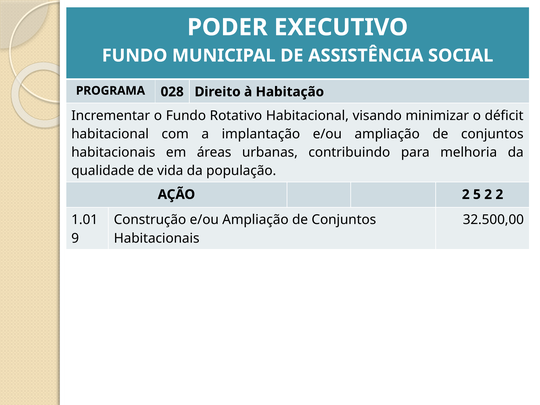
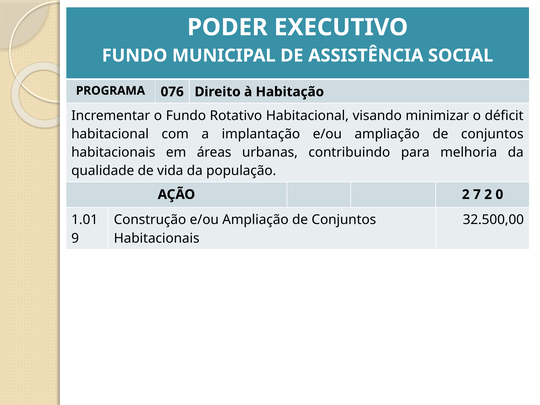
028: 028 -> 076
5: 5 -> 7
2 2: 2 -> 0
